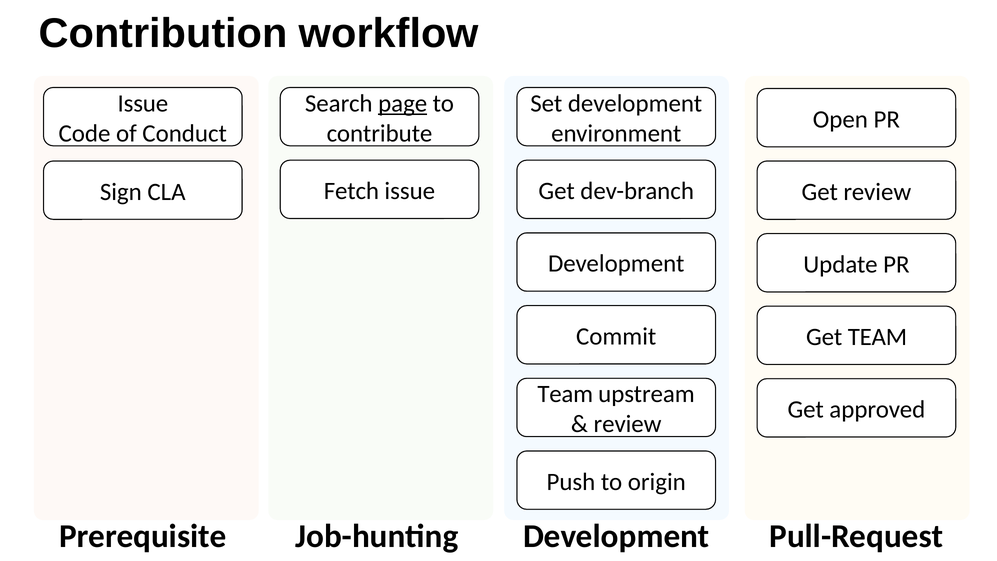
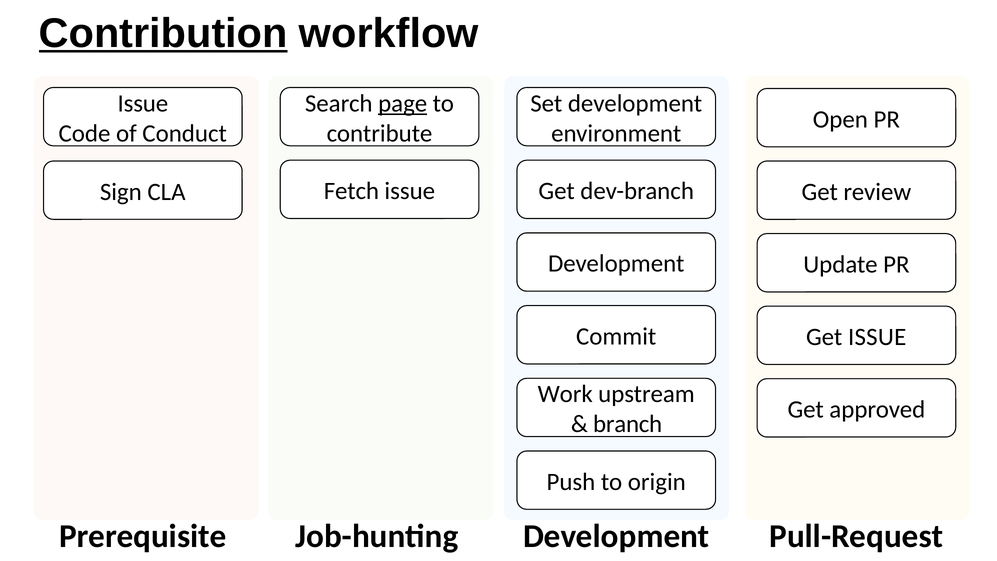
Contribution underline: none -> present
Get TEAM: TEAM -> ISSUE
Team at (565, 394): Team -> Work
review at (628, 424): review -> branch
